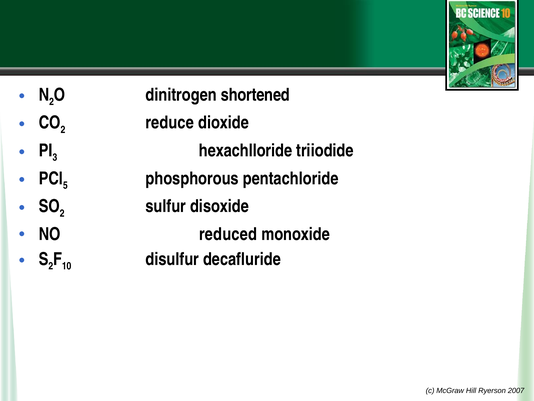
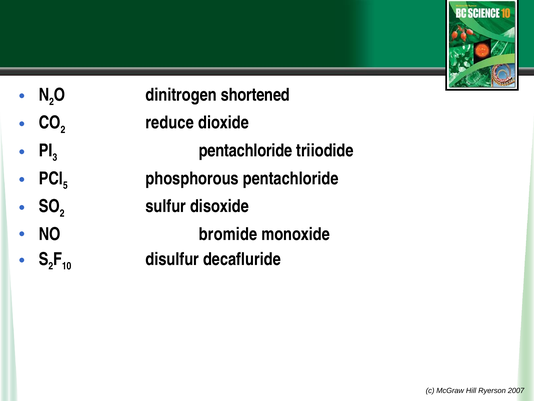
hexachlloride at (246, 150): hexachlloride -> pentachloride
reduced: reduced -> bromide
